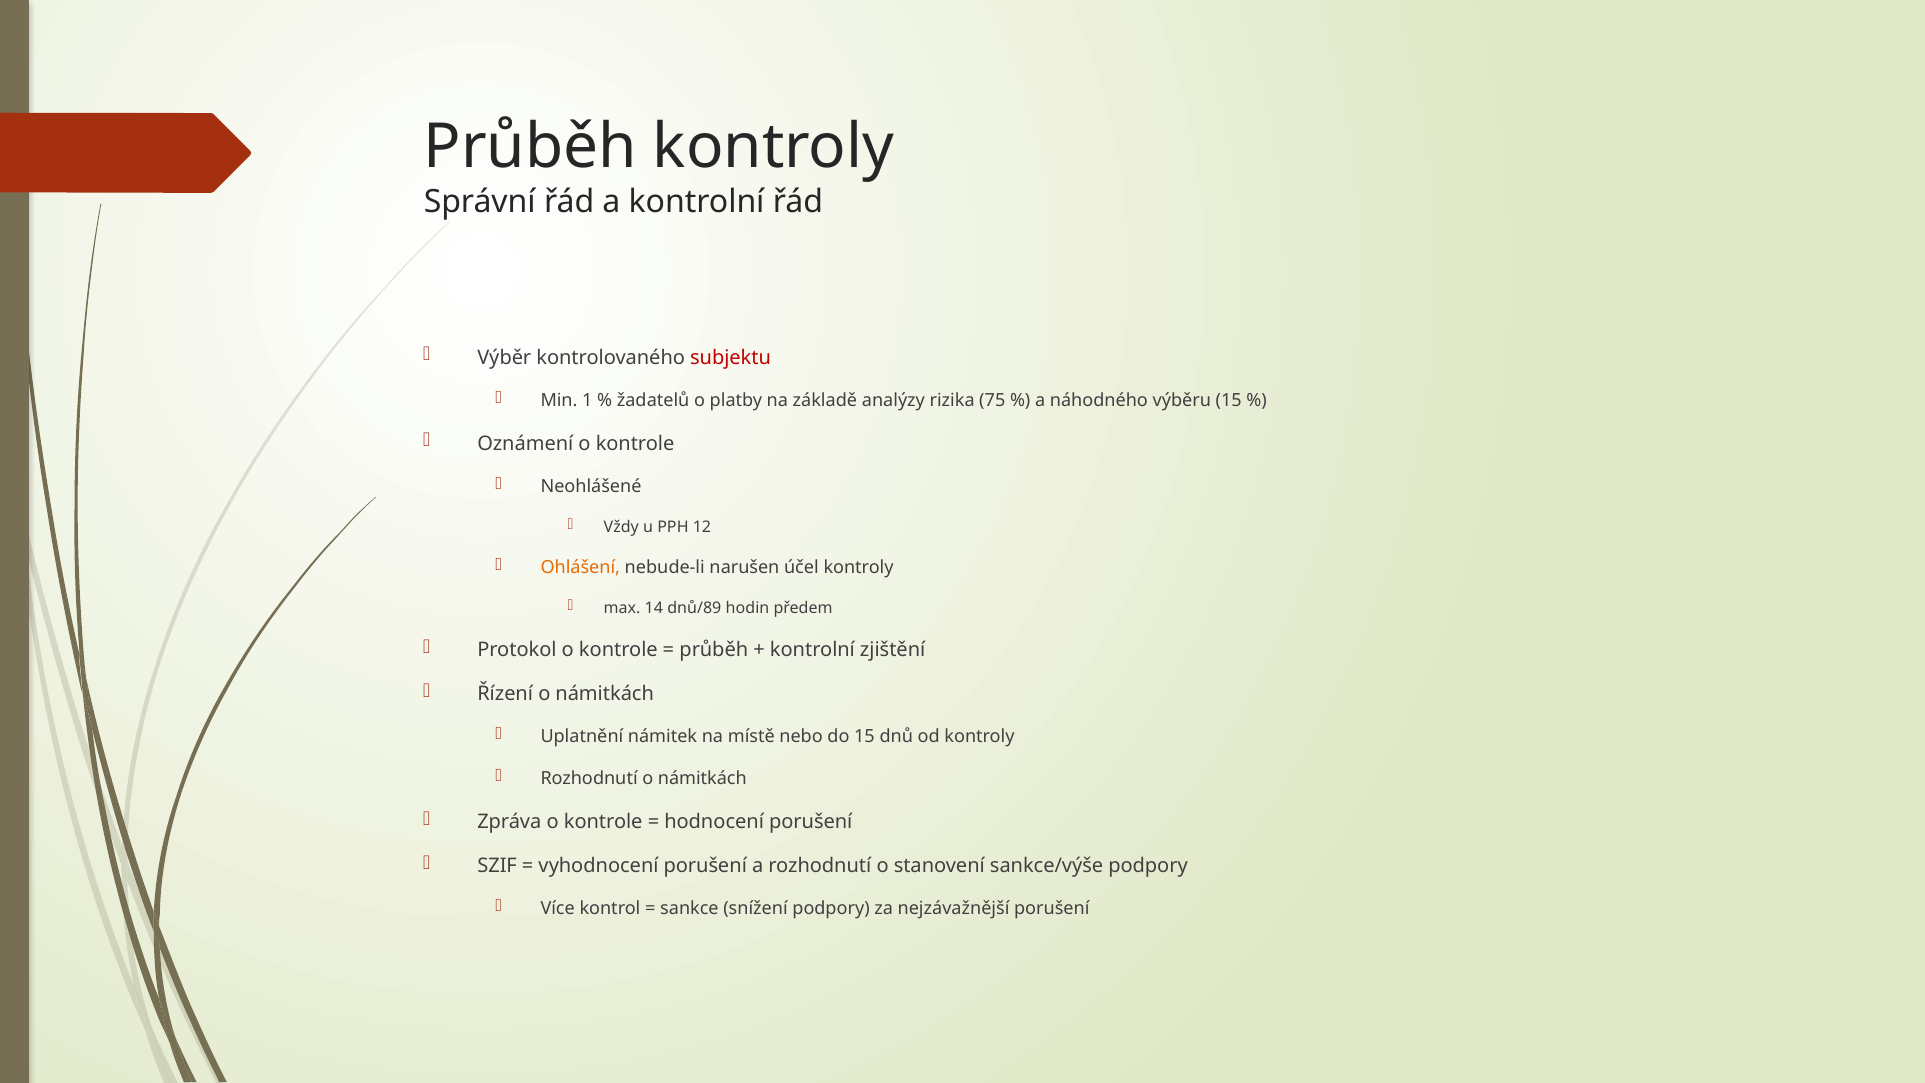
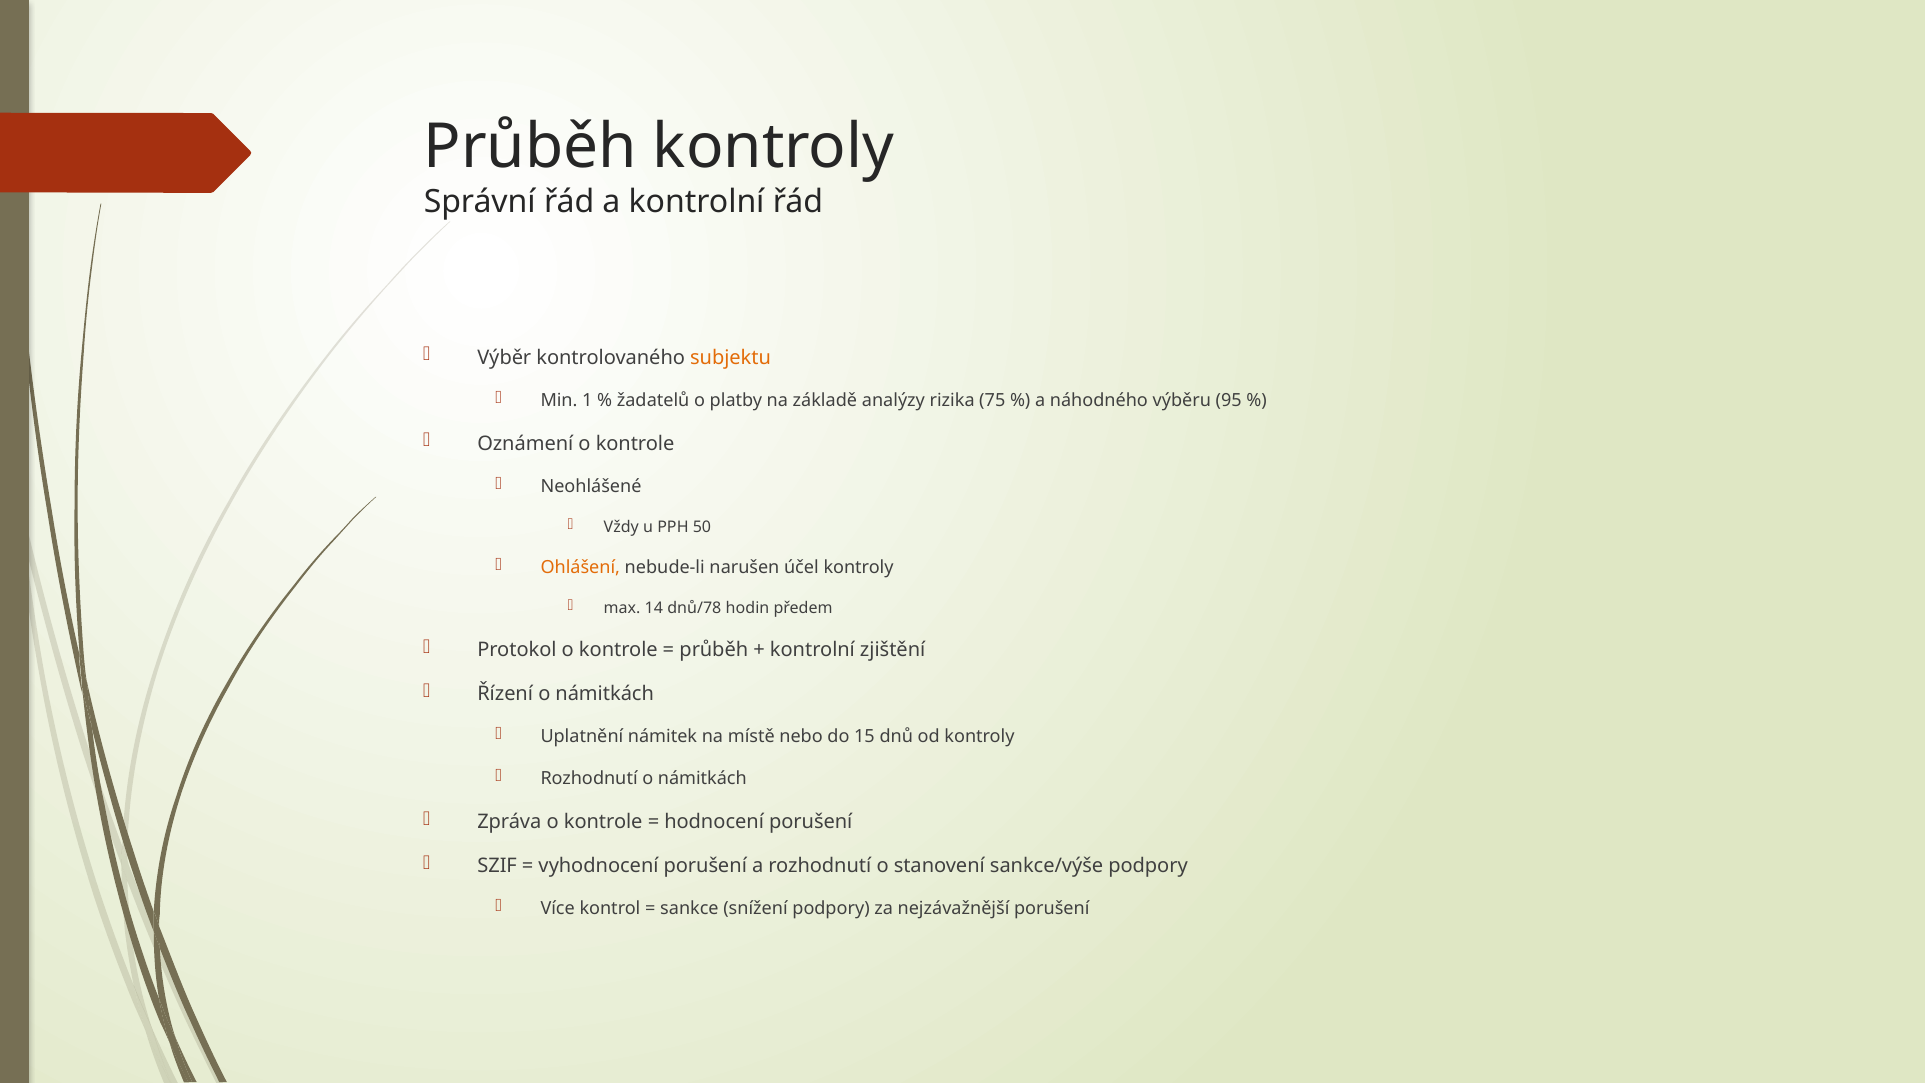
subjektu colour: red -> orange
výběru 15: 15 -> 95
12: 12 -> 50
dnů/89: dnů/89 -> dnů/78
